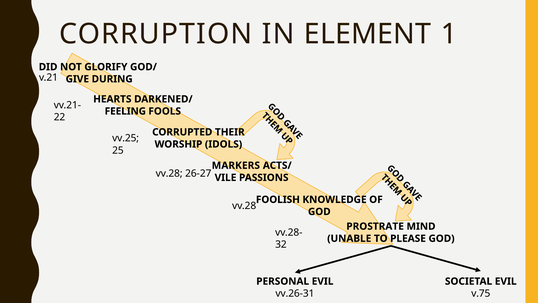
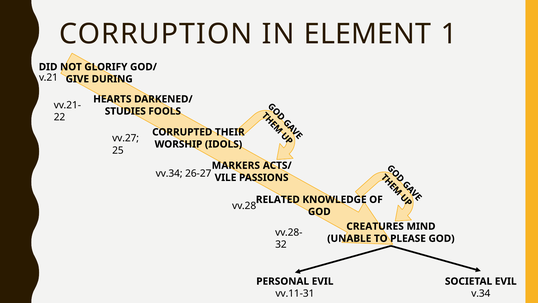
FEELING: FEELING -> STUDIES
vv.25: vv.25 -> vv.27
vv.28 at (169, 173): vv.28 -> vv.34
FOOLISH: FOOLISH -> RELATED
PROSTRATE: PROSTRATE -> CREATURES
vv.26-31: vv.26-31 -> vv.11-31
v.75: v.75 -> v.34
